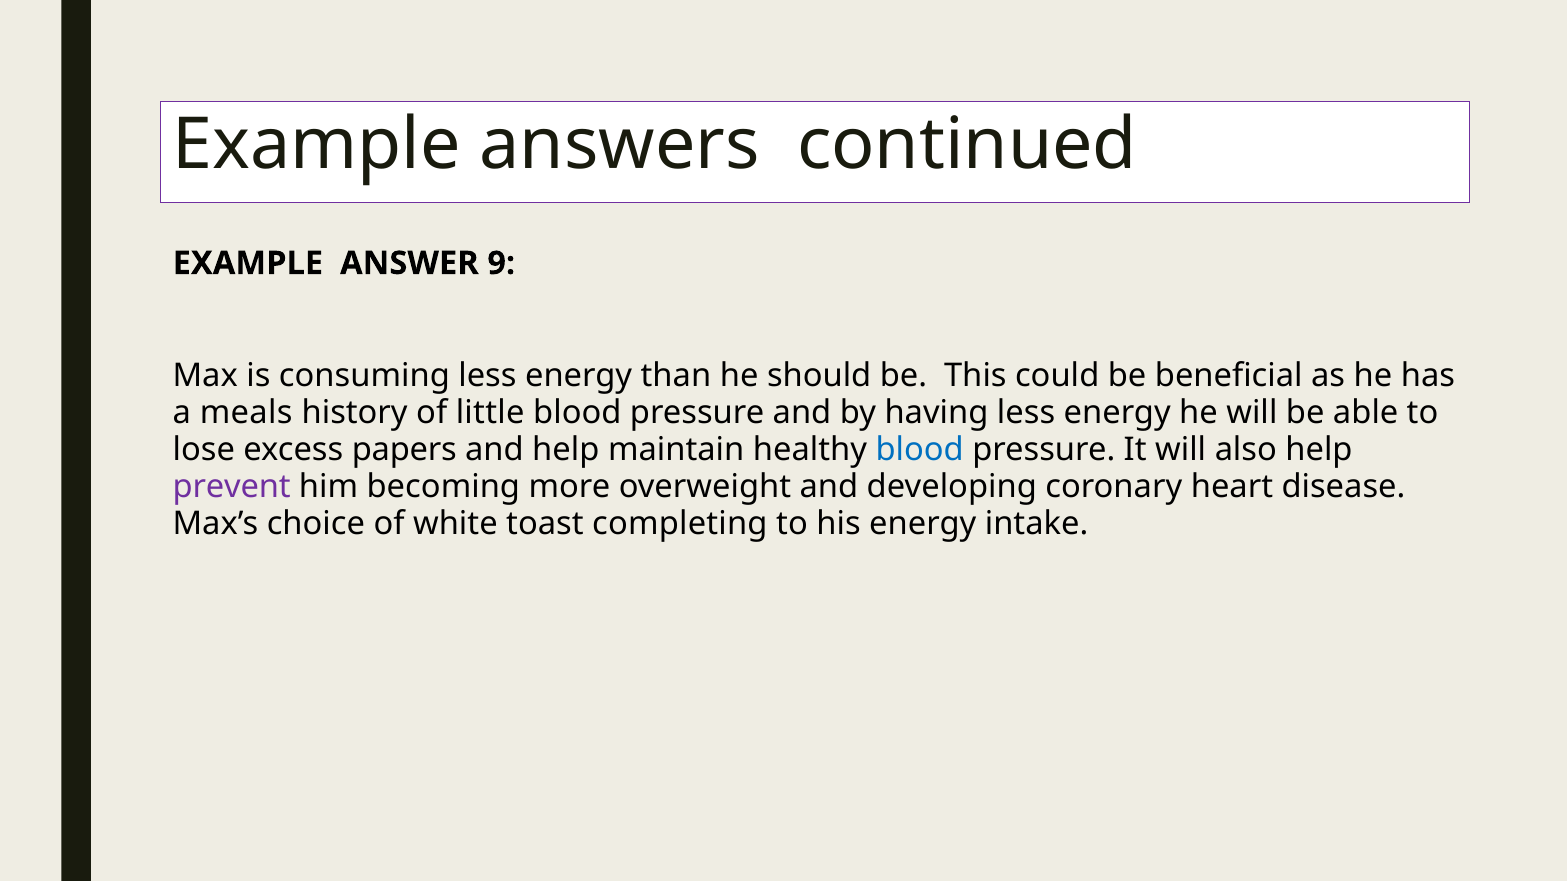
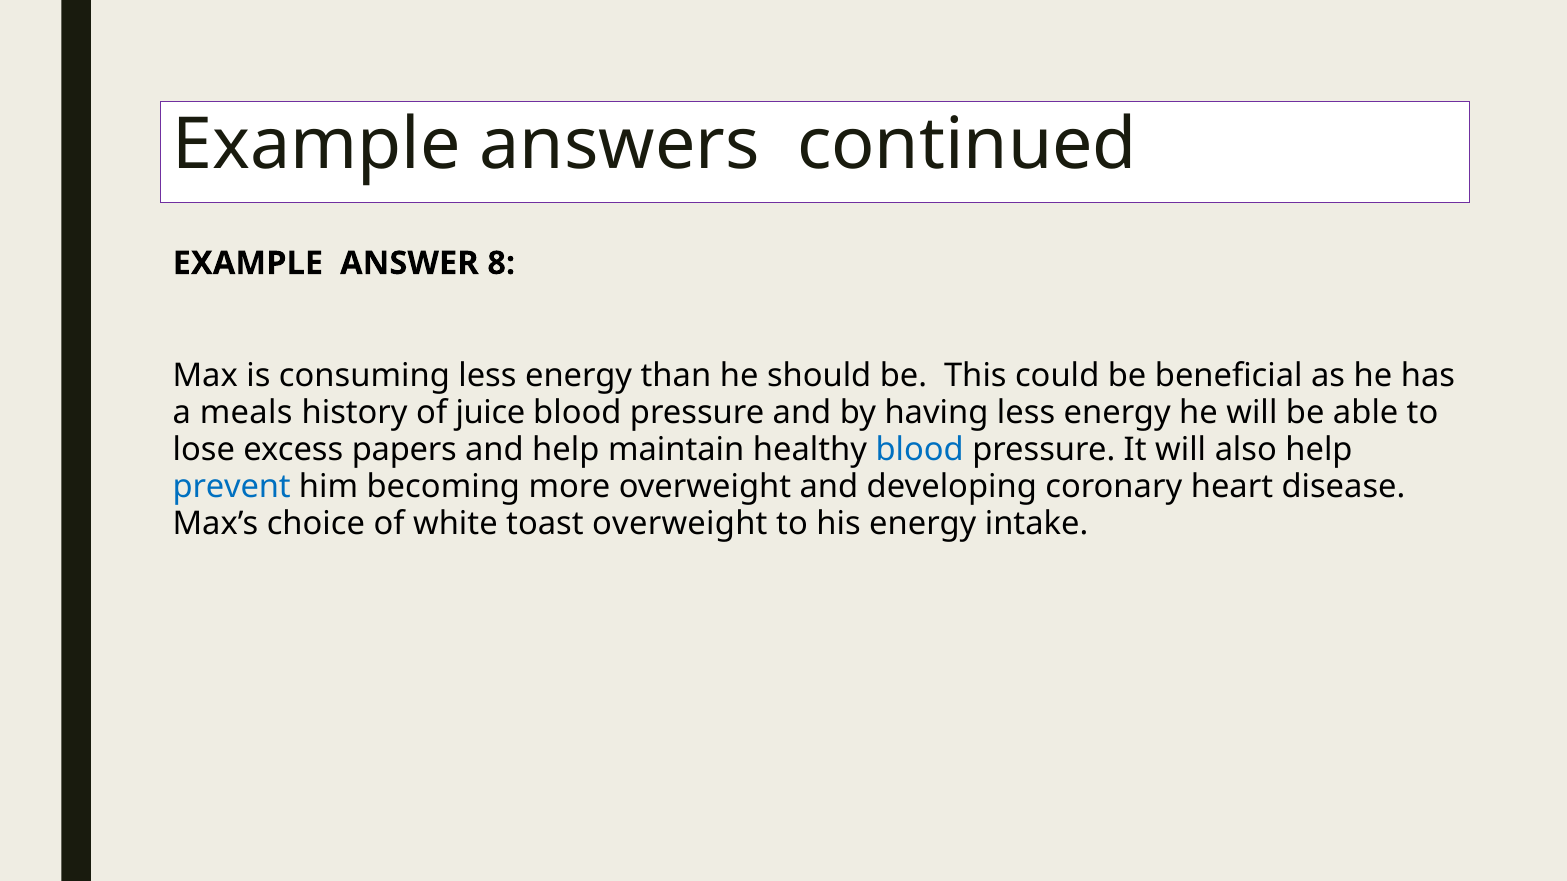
9: 9 -> 8
little: little -> juice
prevent colour: purple -> blue
toast completing: completing -> overweight
